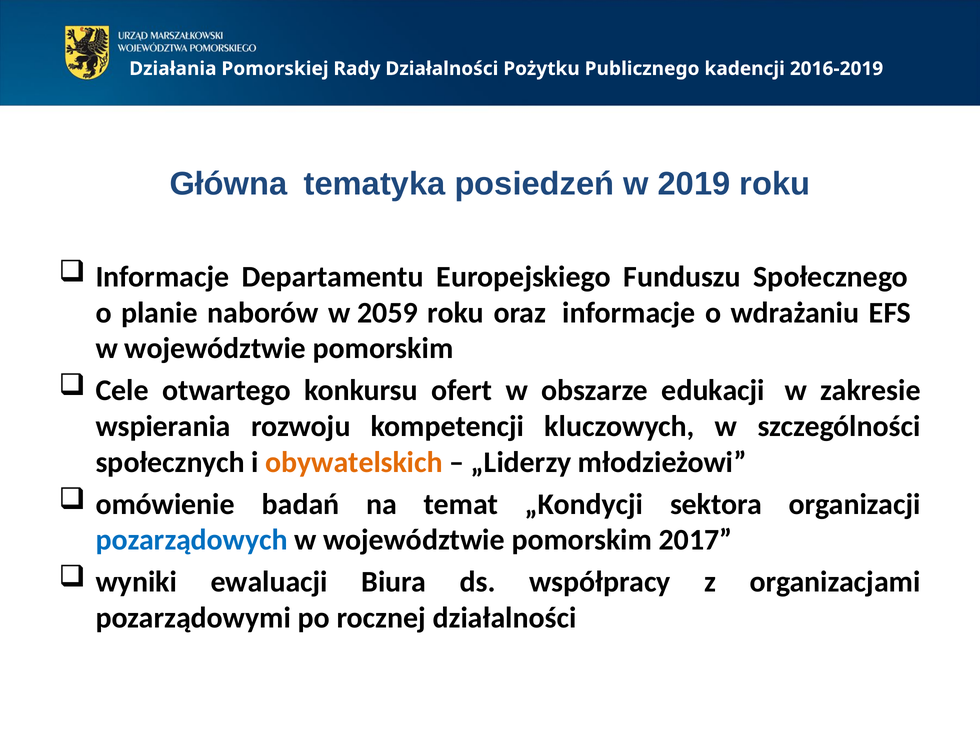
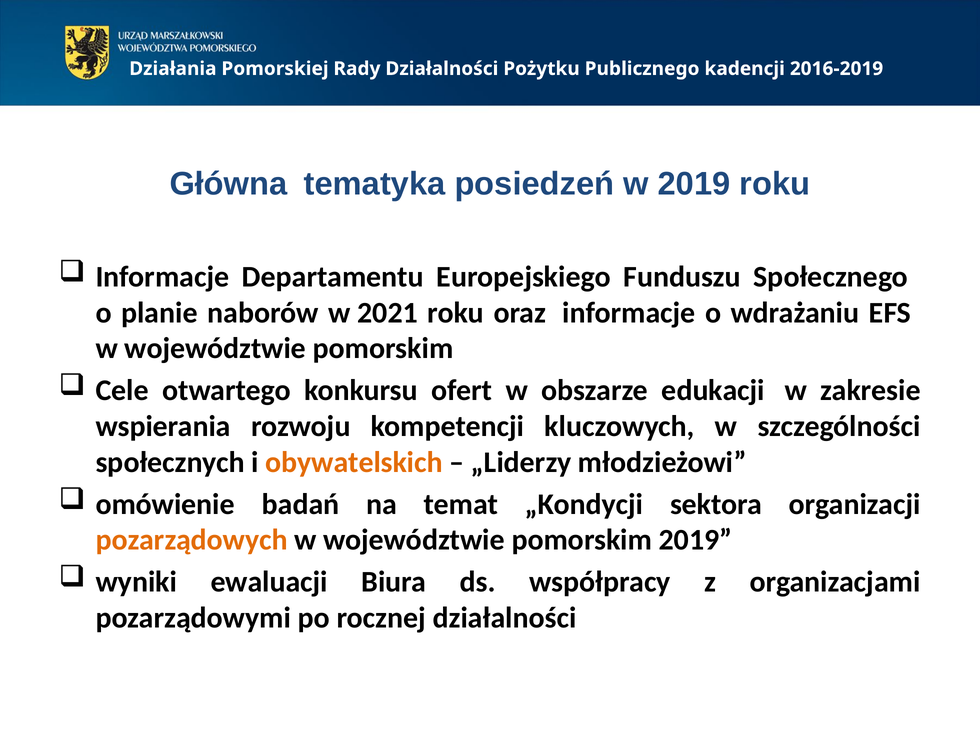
2059: 2059 -> 2021
pozarządowych colour: blue -> orange
pomorskim 2017: 2017 -> 2019
